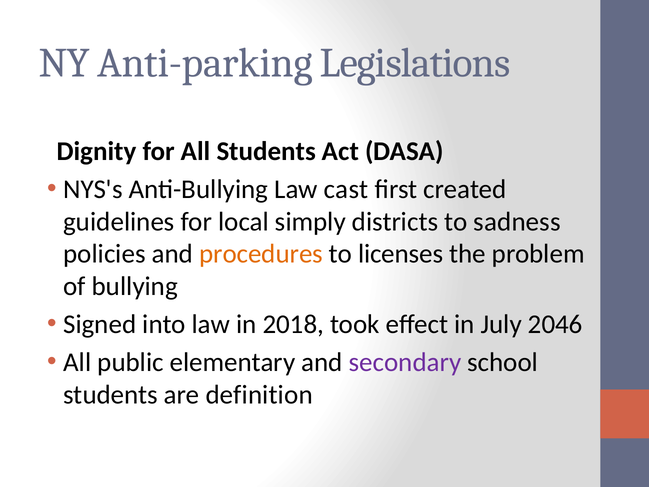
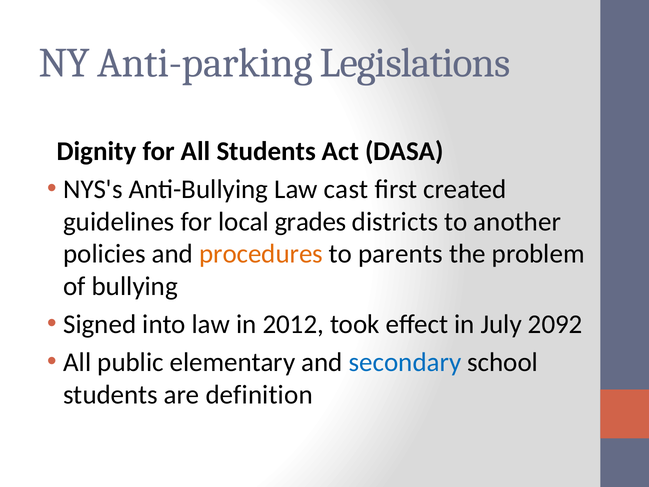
simply: simply -> grades
sadness: sadness -> another
licenses: licenses -> parents
2018: 2018 -> 2012
2046: 2046 -> 2092
secondary colour: purple -> blue
